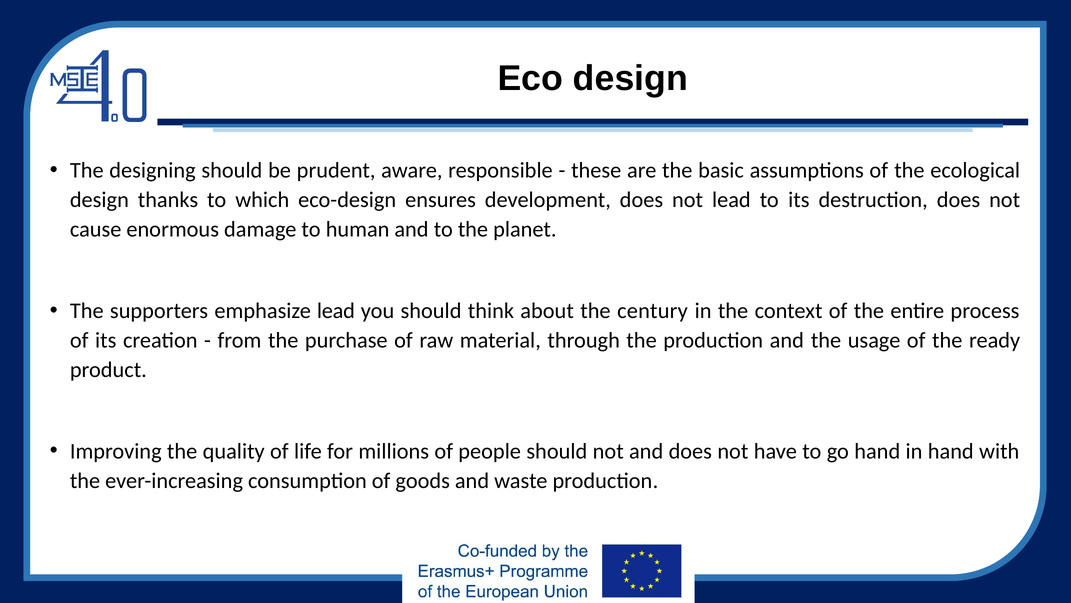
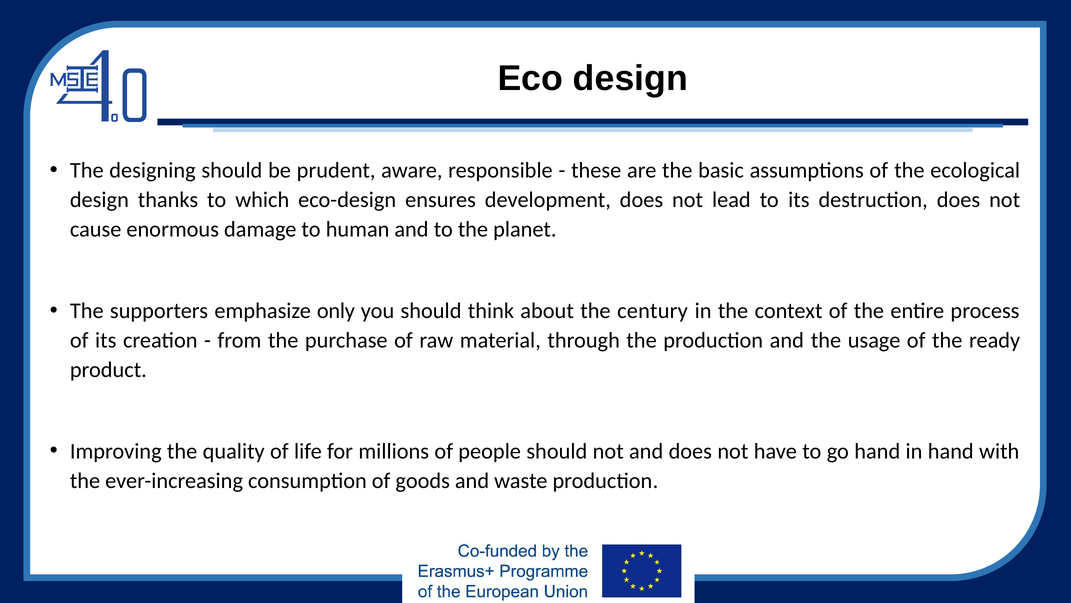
emphasize lead: lead -> only
